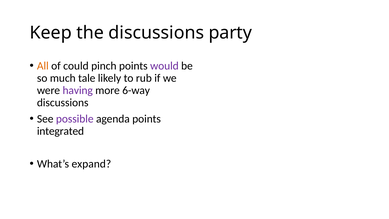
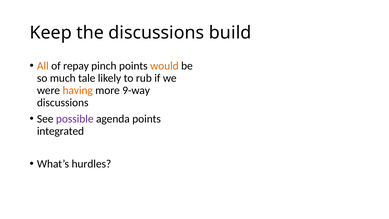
party: party -> build
could: could -> repay
would colour: purple -> orange
having colour: purple -> orange
6-way: 6-way -> 9-way
expand: expand -> hurdles
